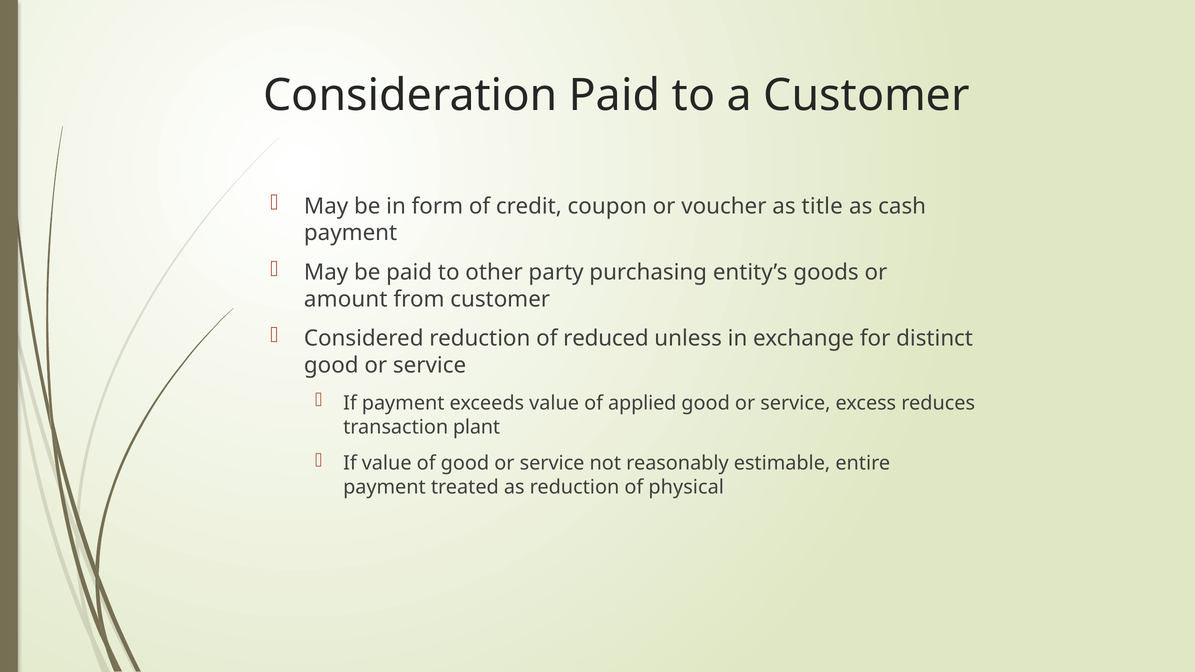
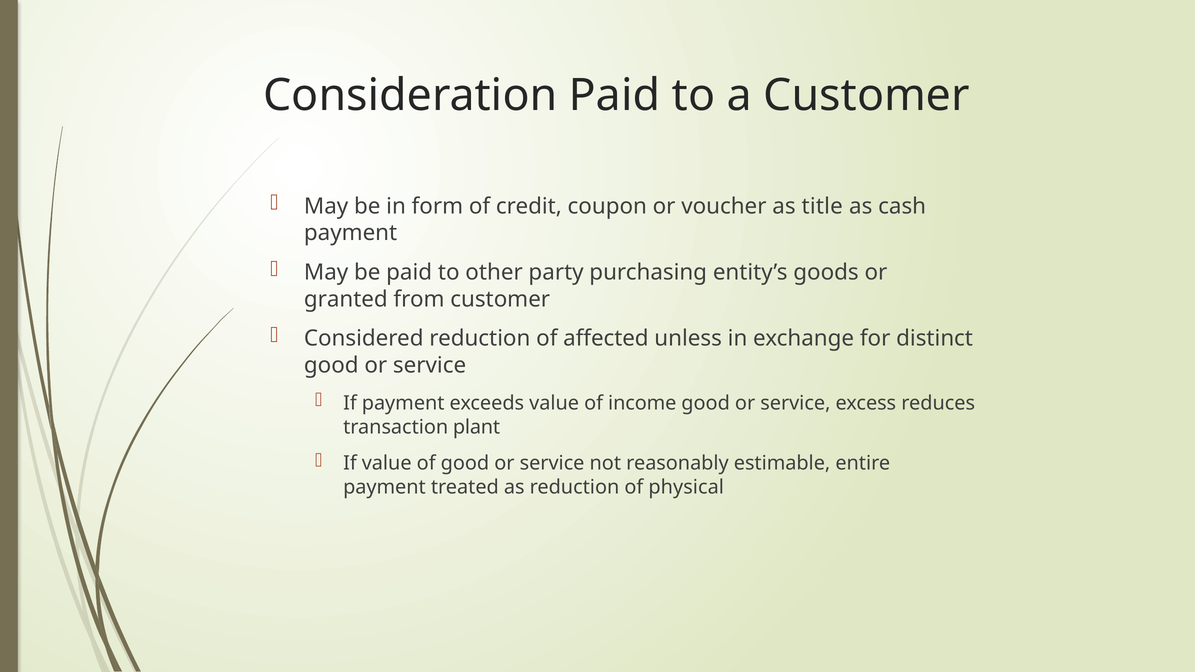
amount: amount -> granted
reduced: reduced -> affected
applied: applied -> income
